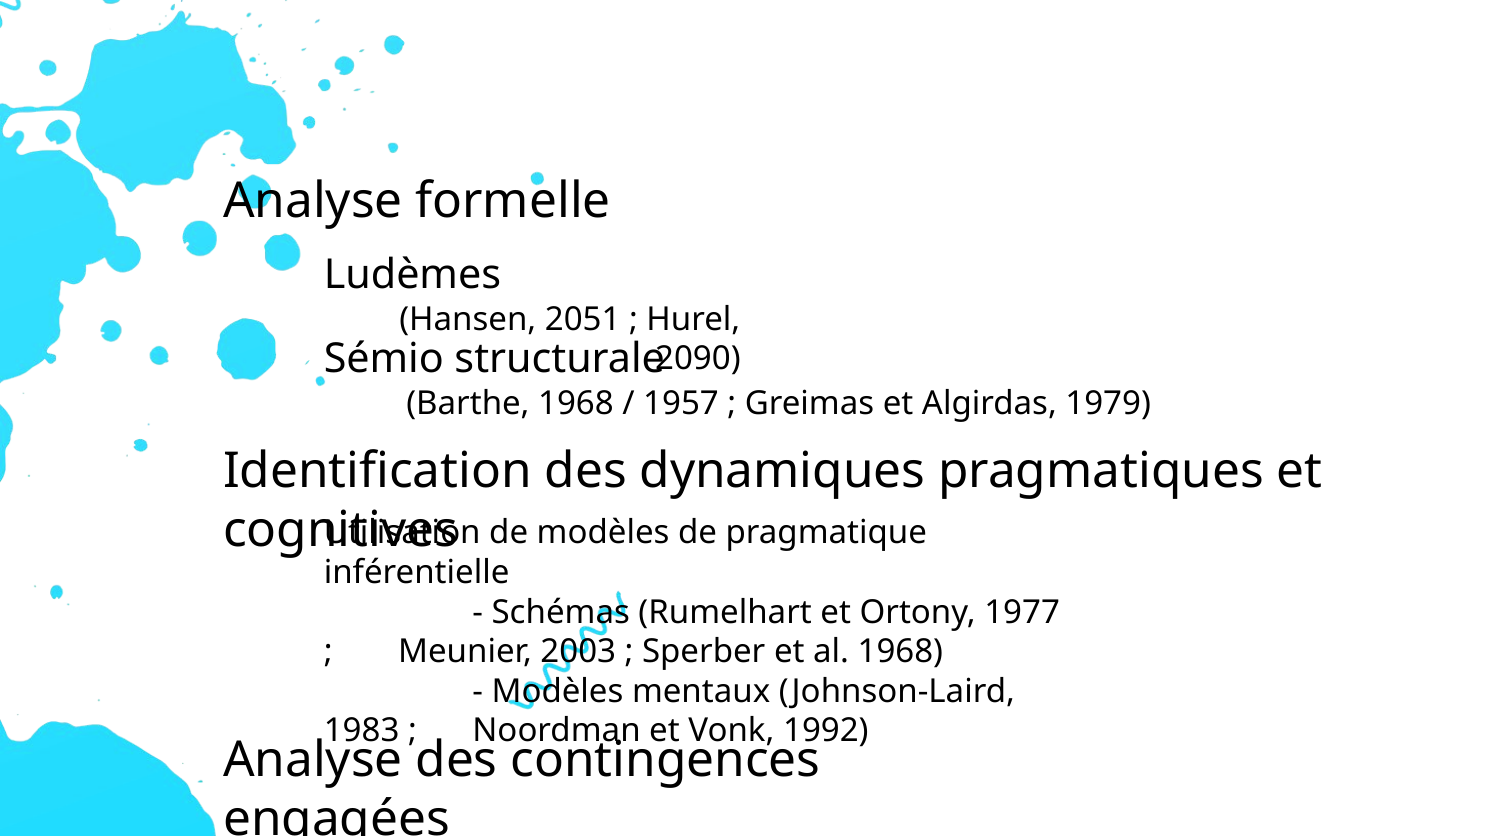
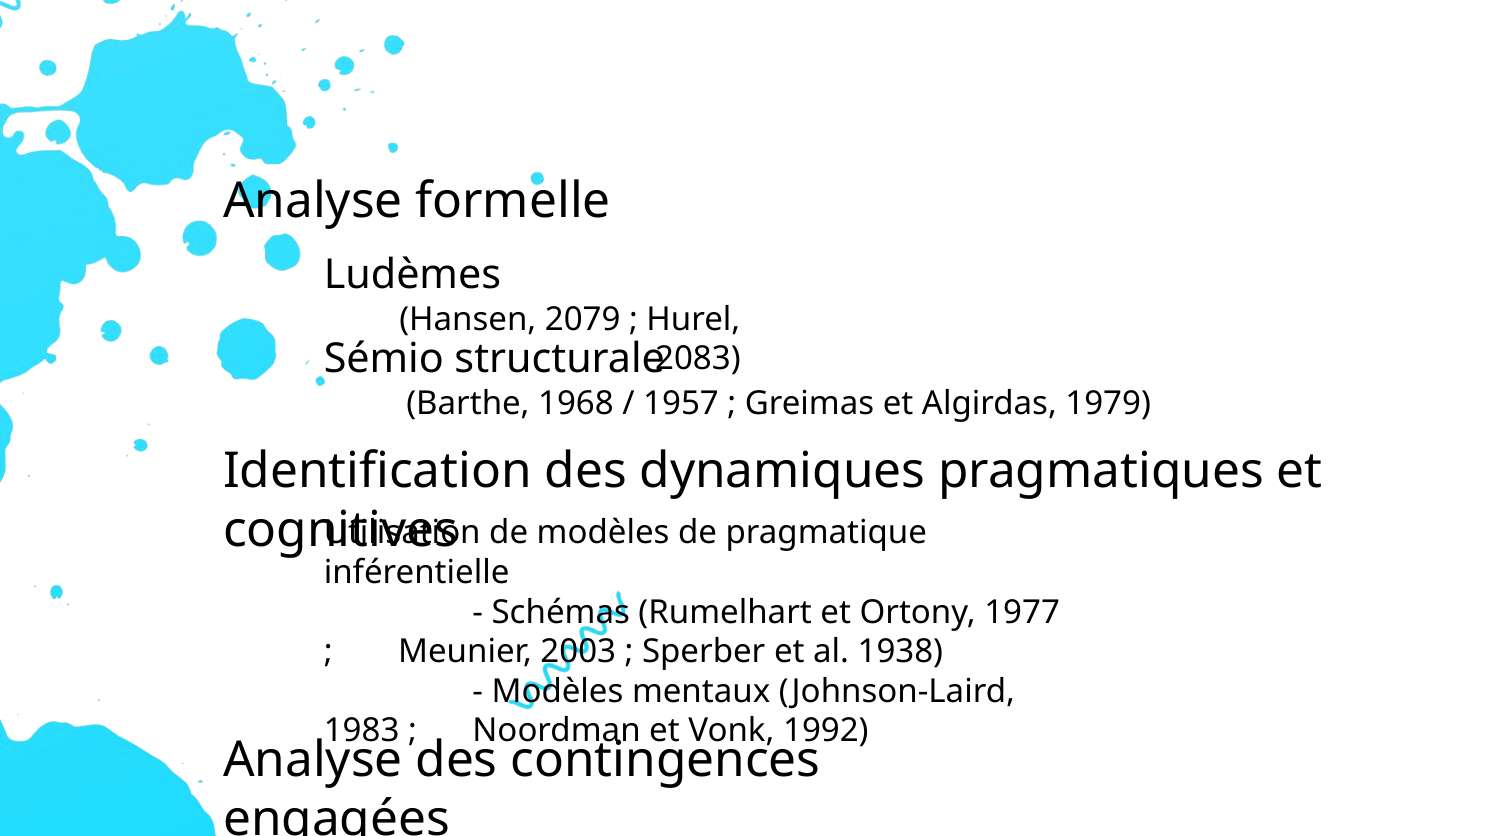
2051: 2051 -> 2079
2090: 2090 -> 2083
al 1968: 1968 -> 1938
